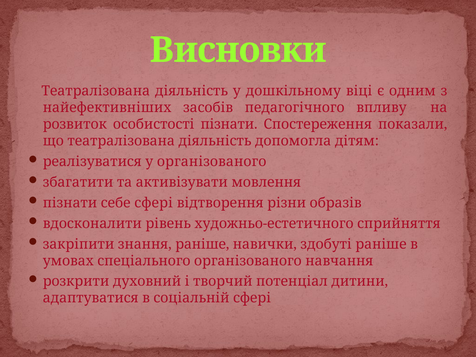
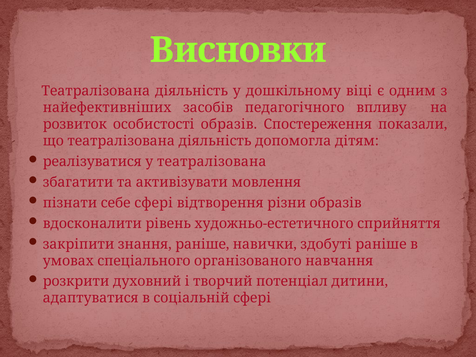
особистості пізнати: пізнати -> образів
у організованого: організованого -> театралізована
